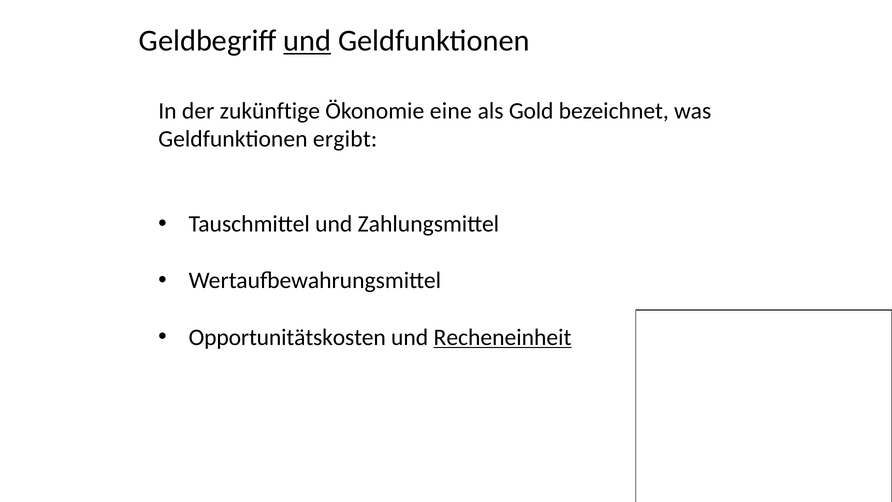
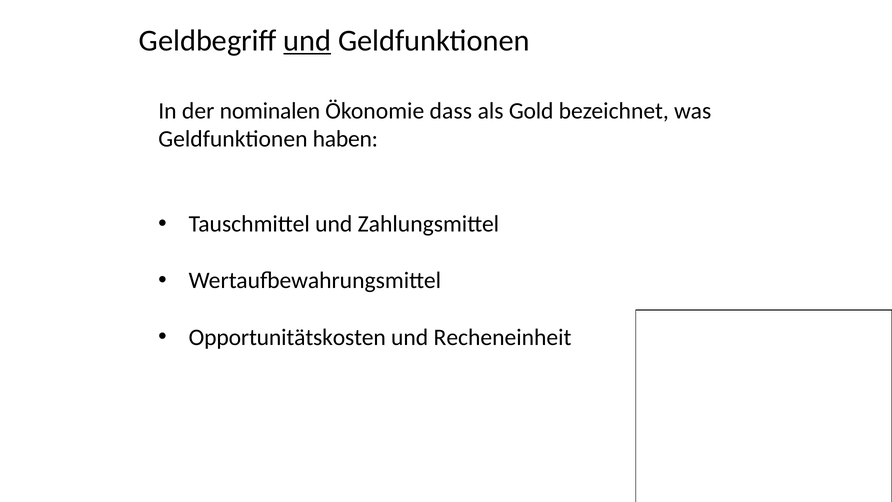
zukünftige: zukünftige -> nominalen
eine: eine -> dass
ergibt: ergibt -> haben
Recheneinheit underline: present -> none
